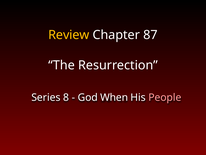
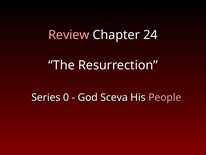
Review colour: yellow -> pink
87: 87 -> 24
8: 8 -> 0
When: When -> Sceva
